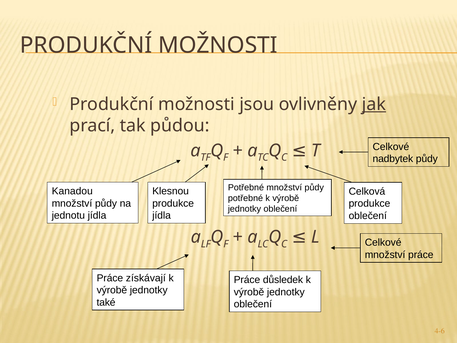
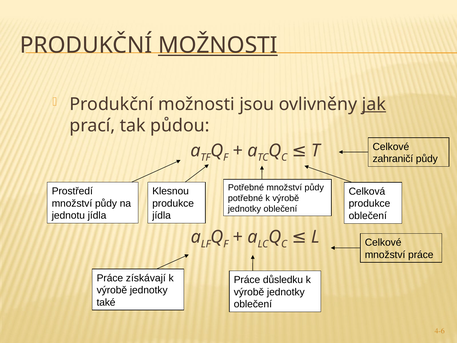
MOŽNOSTI at (218, 45) underline: none -> present
nadbytek: nadbytek -> zahraničí
Kanadou: Kanadou -> Prostředí
důsledek: důsledek -> důsledku
